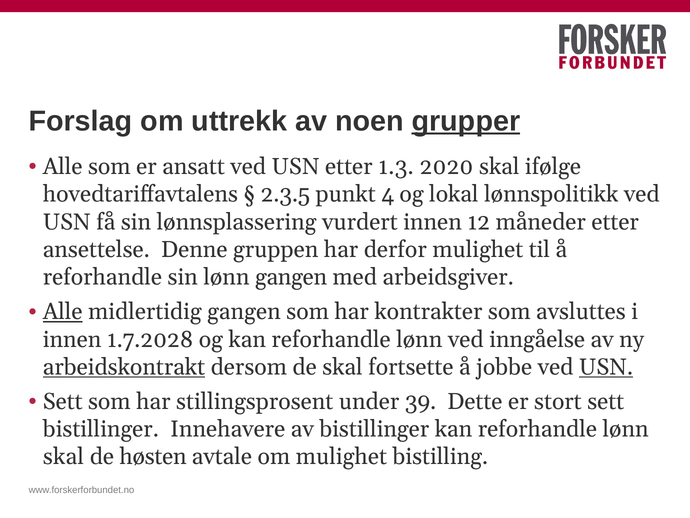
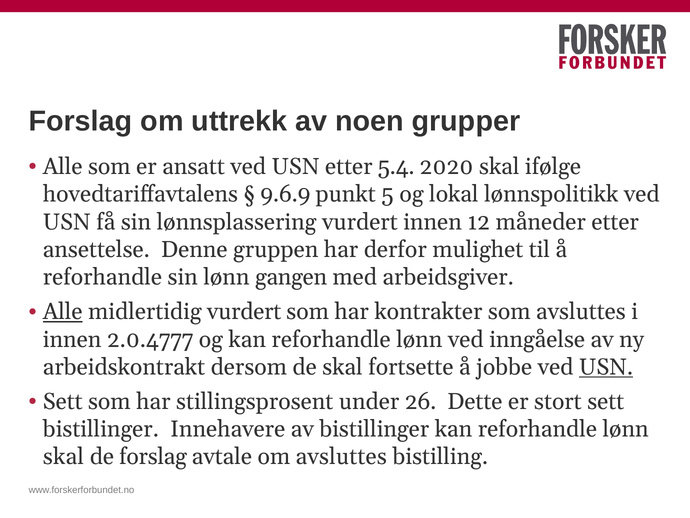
grupper underline: present -> none
1.3: 1.3 -> 5.4
2.3.5: 2.3.5 -> 9.6.9
4: 4 -> 5
midlertidig gangen: gangen -> vurdert
1.7.2028: 1.7.2028 -> 2.0.4777
arbeidskontrakt underline: present -> none
39: 39 -> 26
de høsten: høsten -> forslag
om mulighet: mulighet -> avsluttes
